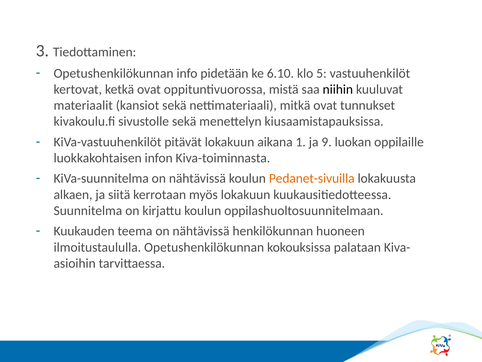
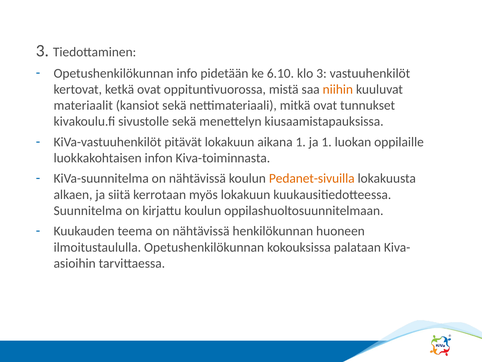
klo 5: 5 -> 3
niihin colour: black -> orange
ja 9: 9 -> 1
